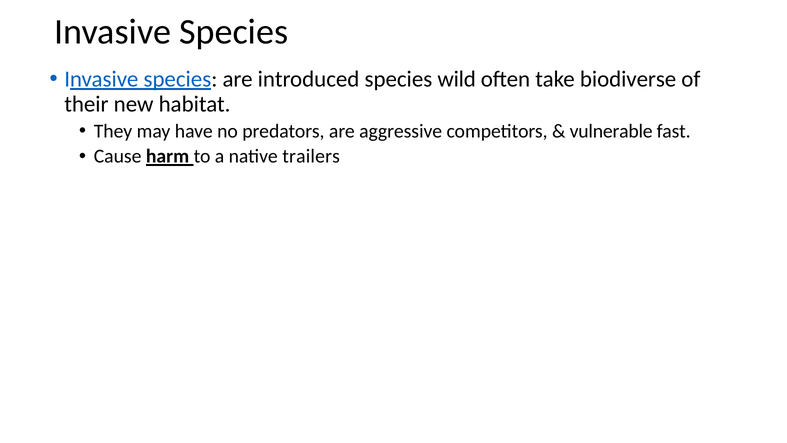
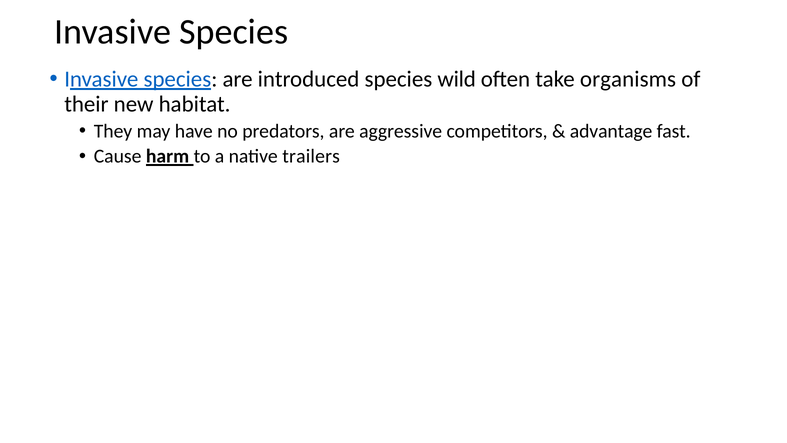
biodiverse: biodiverse -> organisms
vulnerable: vulnerable -> advantage
